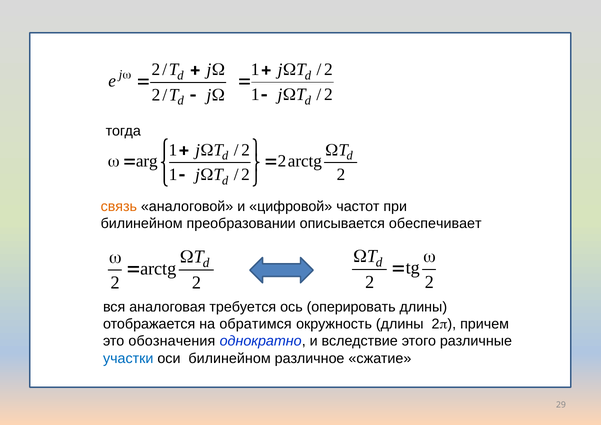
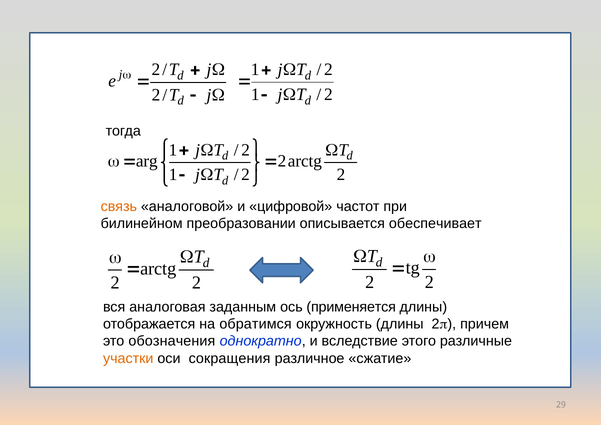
требуется: требуется -> заданным
оперировать: оперировать -> применяется
участки colour: blue -> orange
оси билинейном: билинейном -> сокращения
